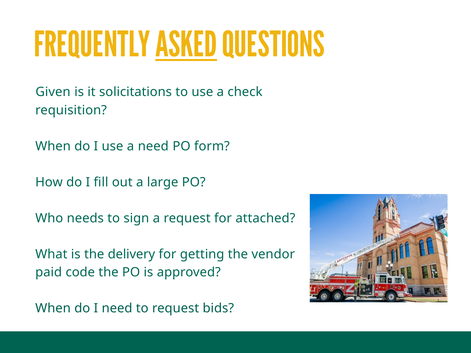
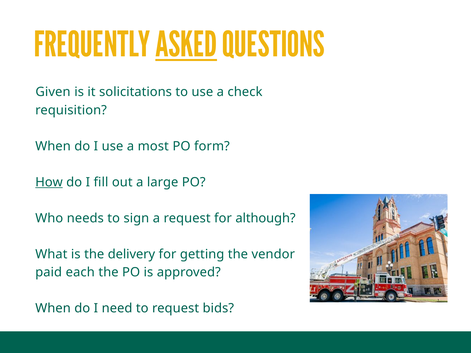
a need: need -> most
How underline: none -> present
attached: attached -> although
code: code -> each
